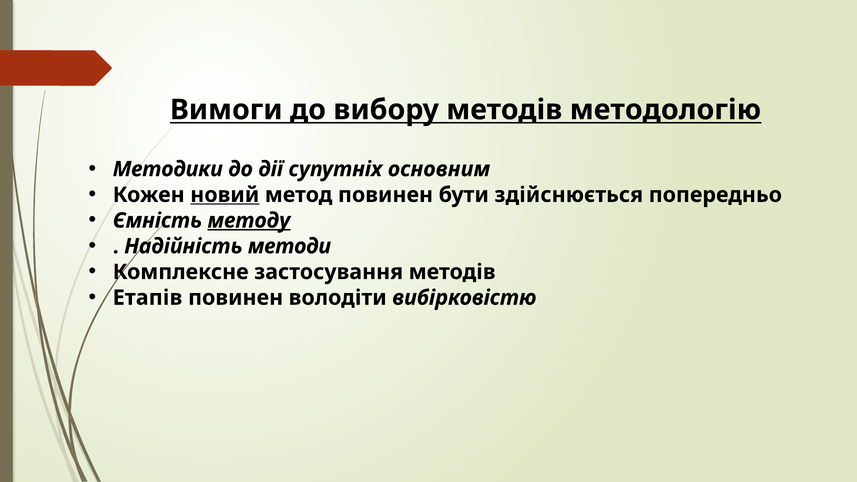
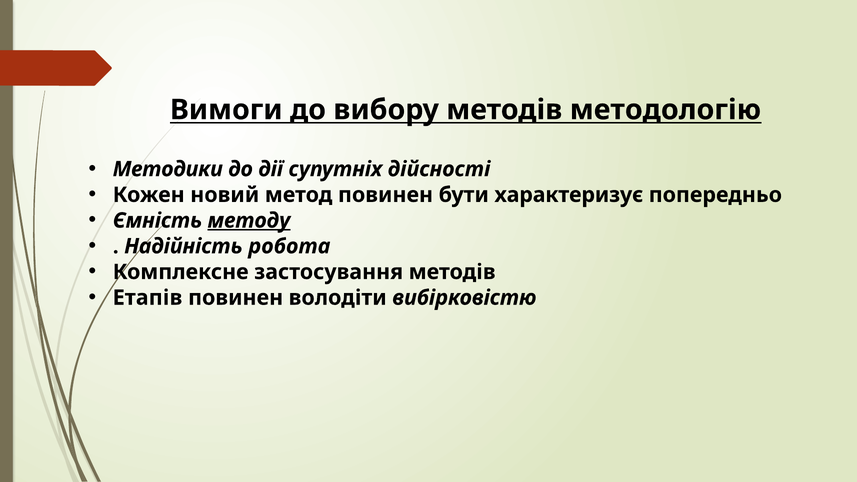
основним: основним -> дійсності
новий underline: present -> none
здійснюється: здійснюється -> характеризує
методи: методи -> робота
